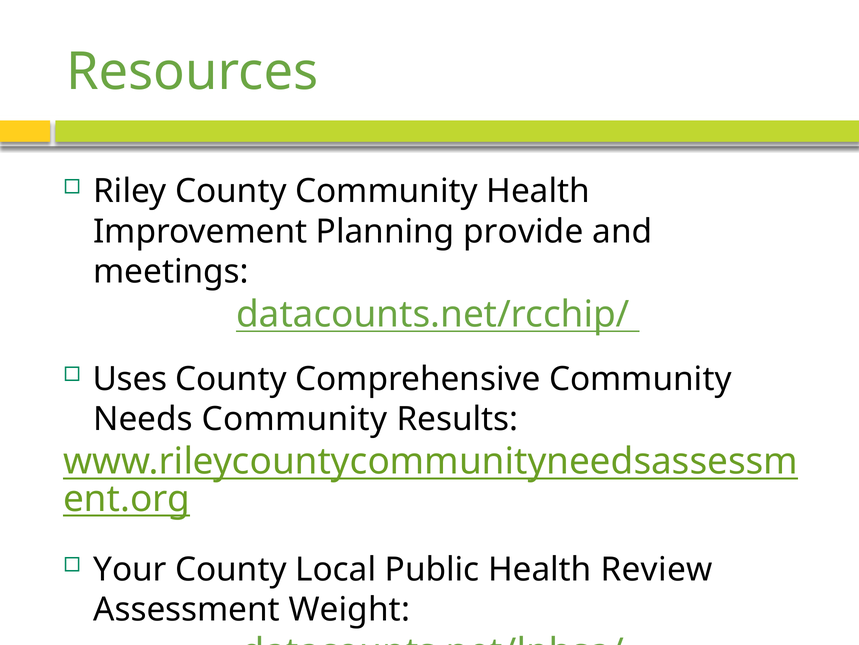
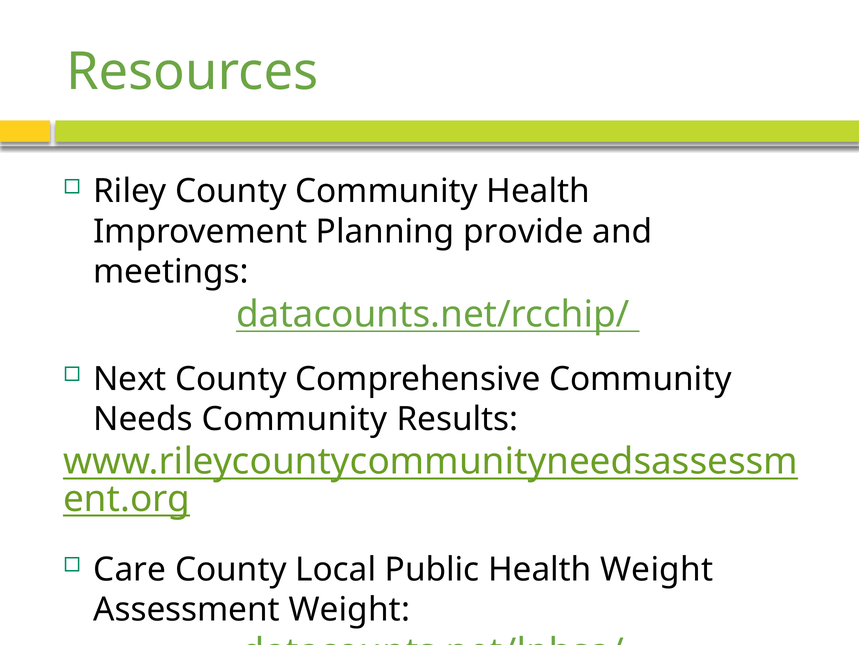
Uses: Uses -> Next
Your: Your -> Care
Health Review: Review -> Weight
